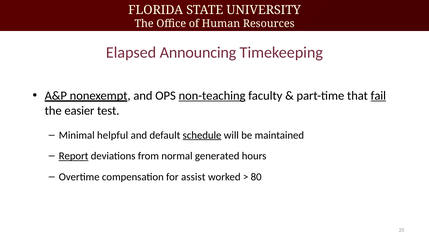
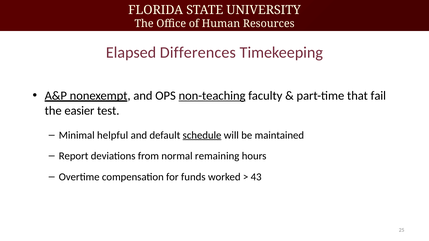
Announcing: Announcing -> Differences
fail underline: present -> none
Report underline: present -> none
generated: generated -> remaining
assist: assist -> funds
80: 80 -> 43
